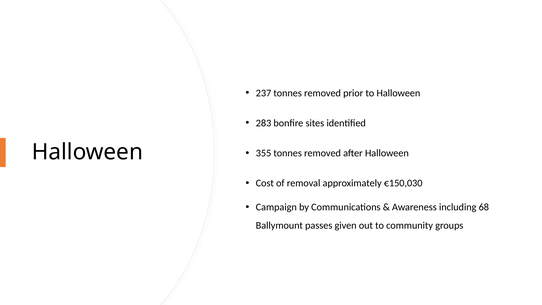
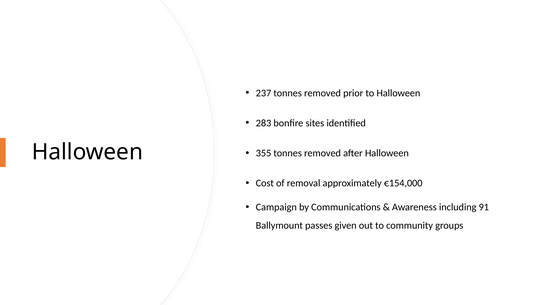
€150,030: €150,030 -> €154,000
68: 68 -> 91
